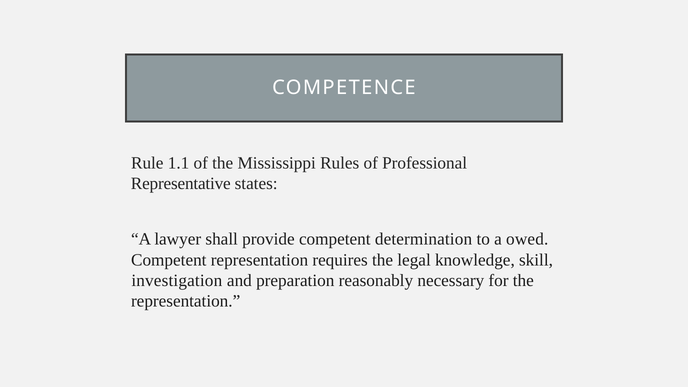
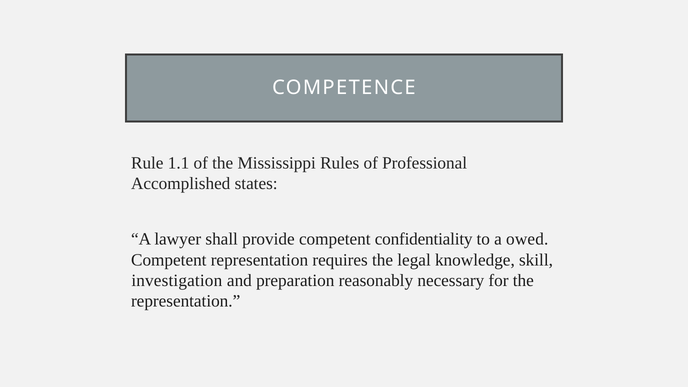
Representative: Representative -> Accomplished
determination: determination -> confidentiality
